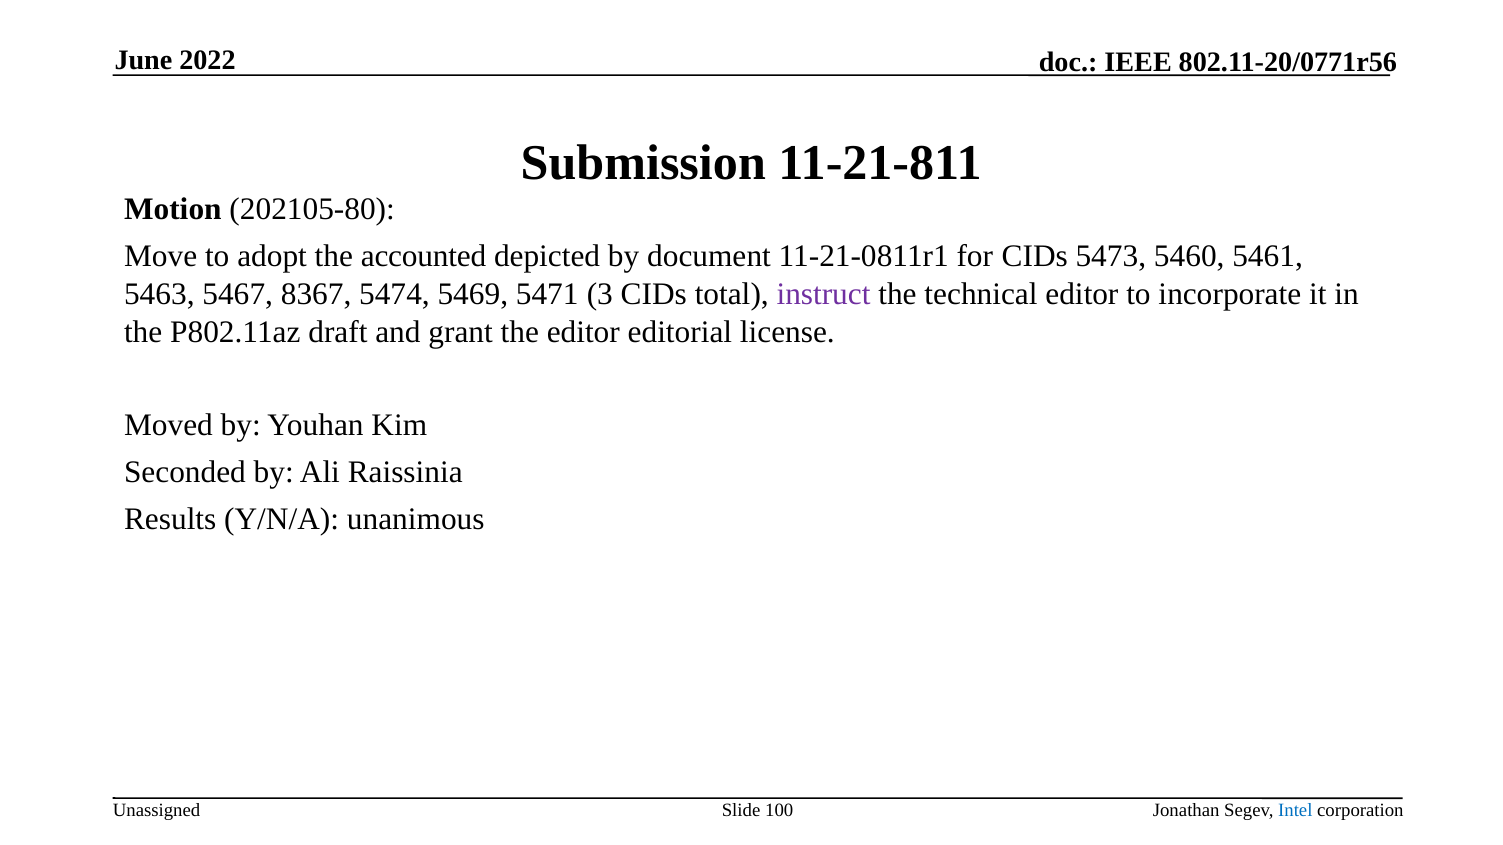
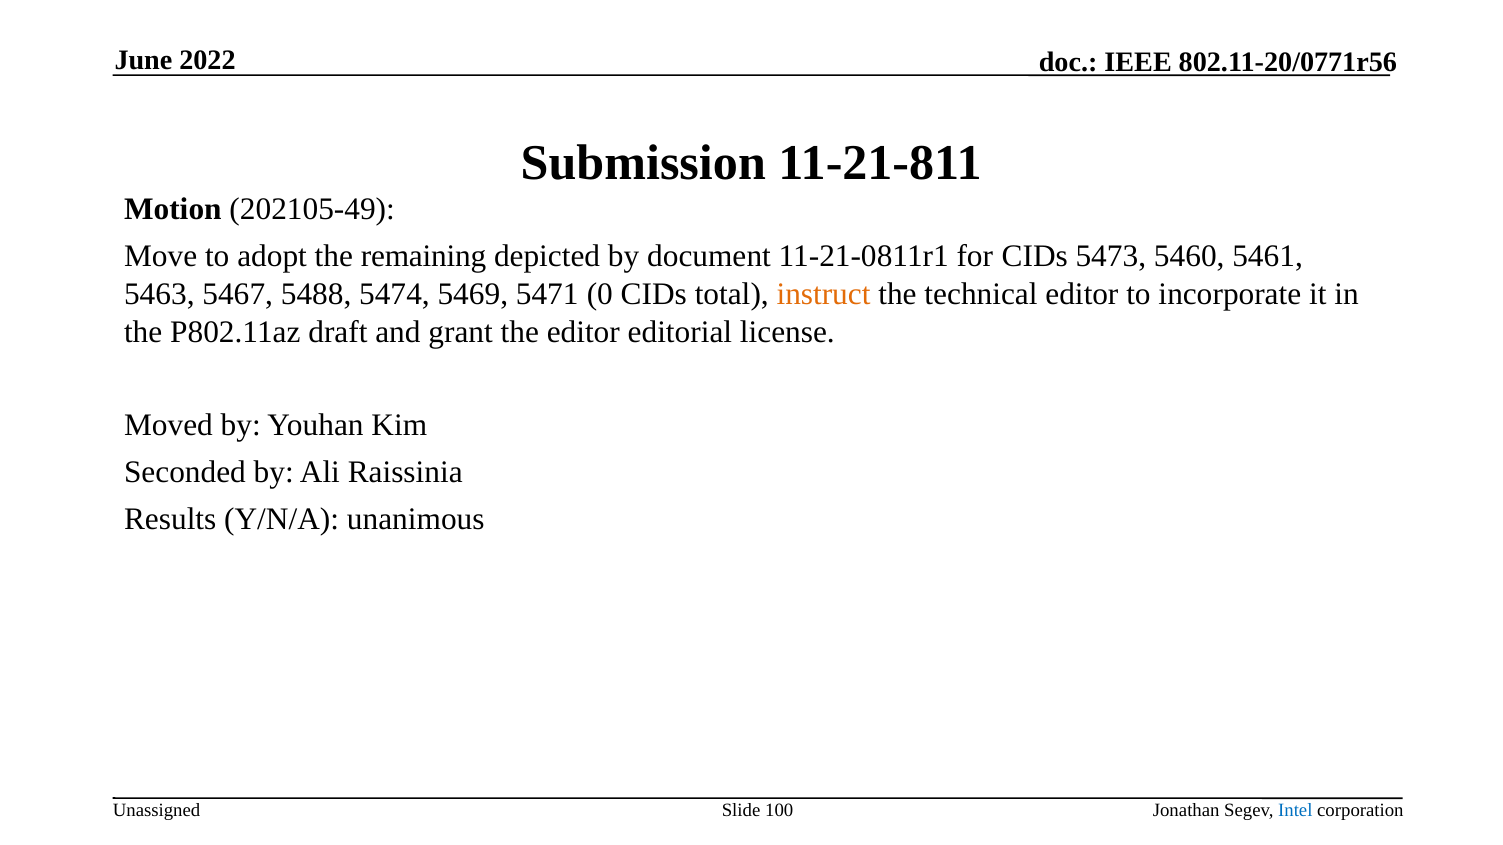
202105-80: 202105-80 -> 202105-49
accounted: accounted -> remaining
8367: 8367 -> 5488
3: 3 -> 0
instruct colour: purple -> orange
